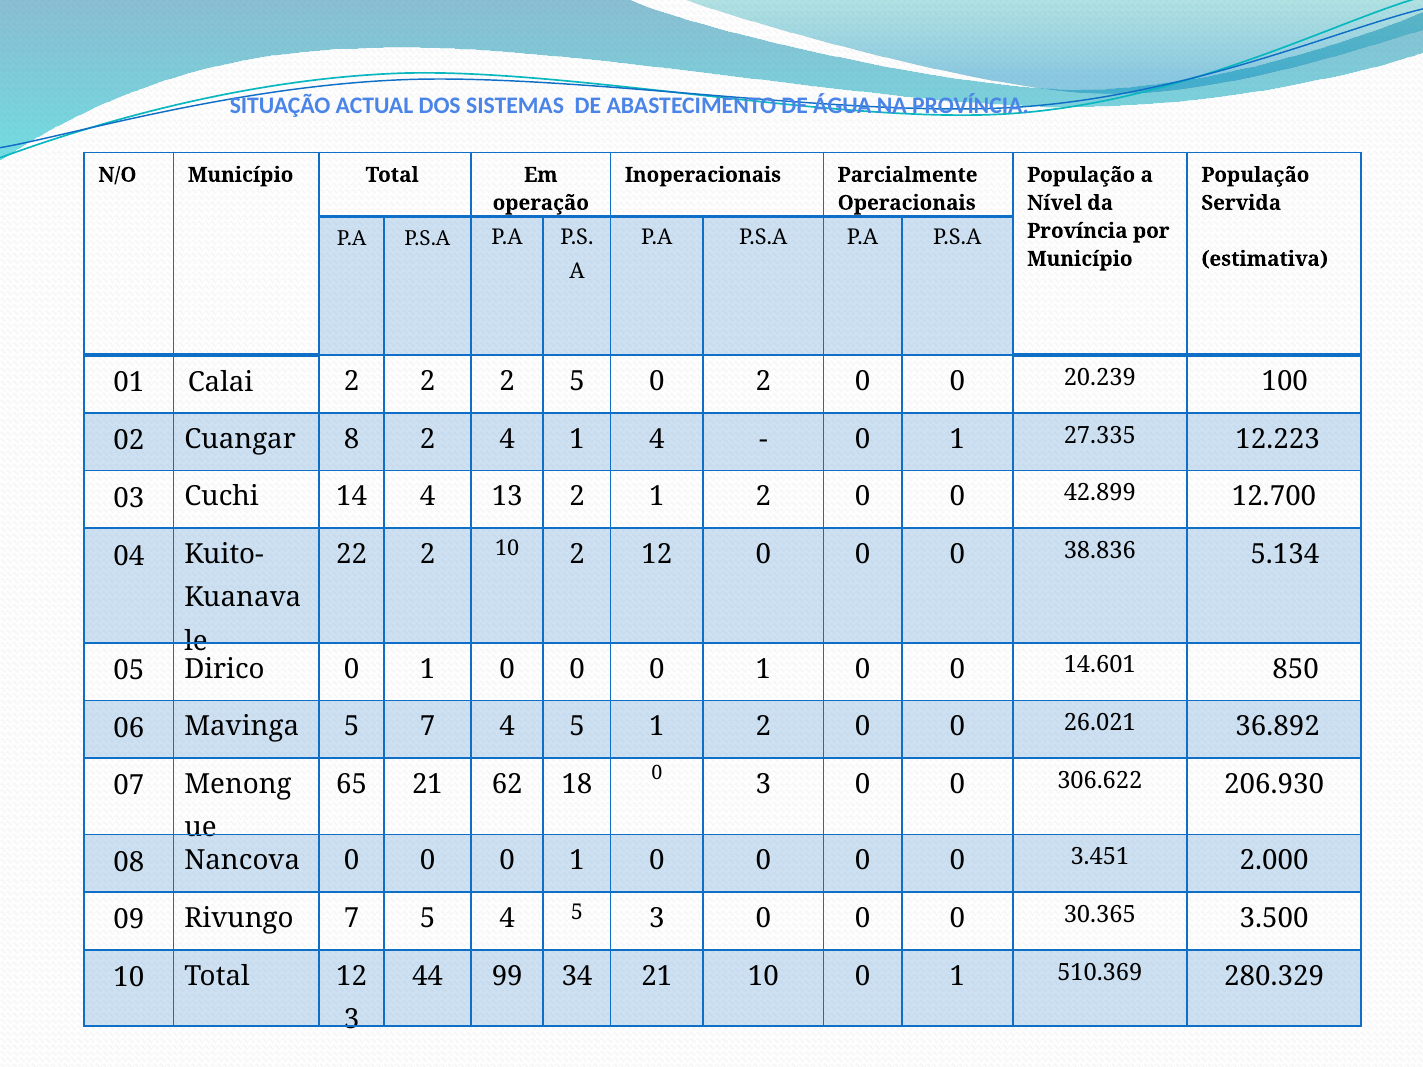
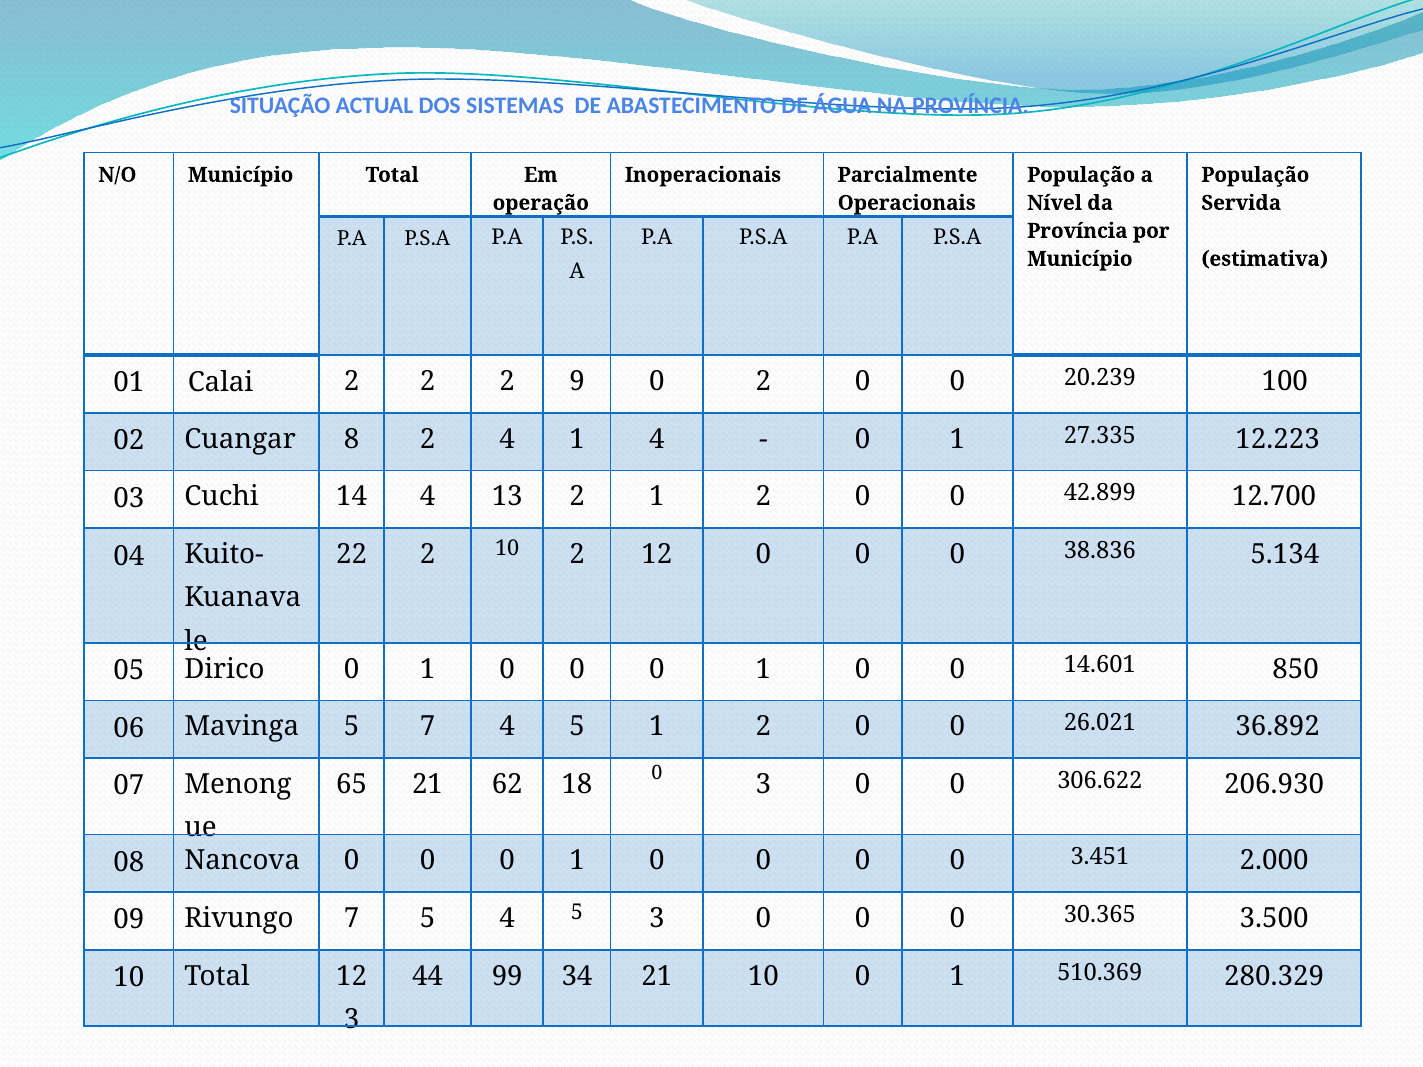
2 5: 5 -> 9
